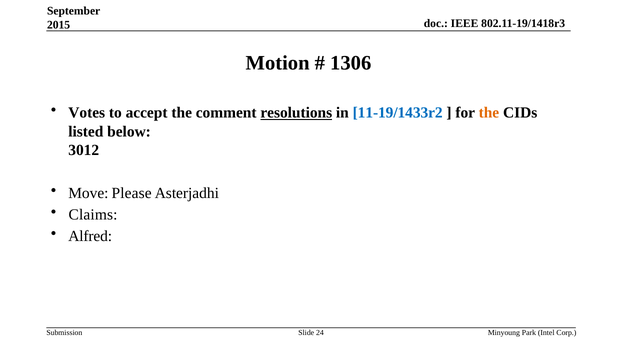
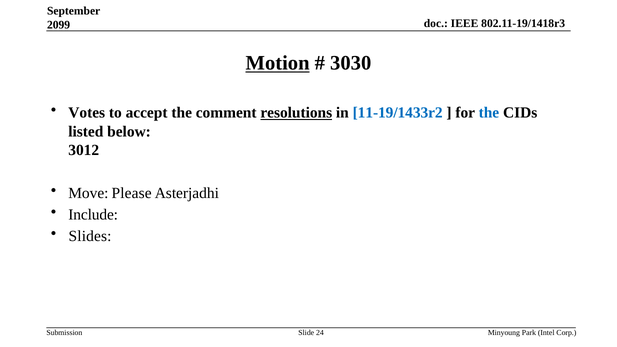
2015: 2015 -> 2099
Motion underline: none -> present
1306: 1306 -> 3030
the at (489, 113) colour: orange -> blue
Claims: Claims -> Include
Alfred: Alfred -> Slides
